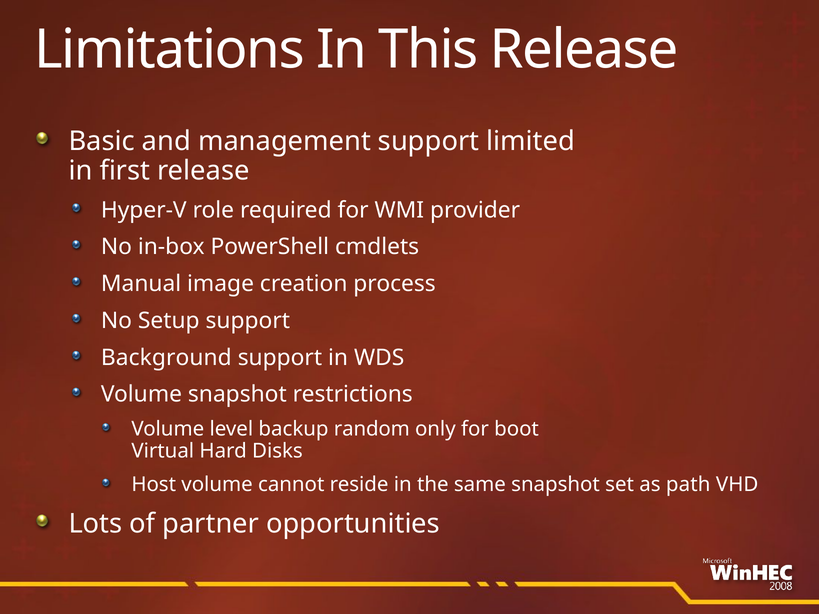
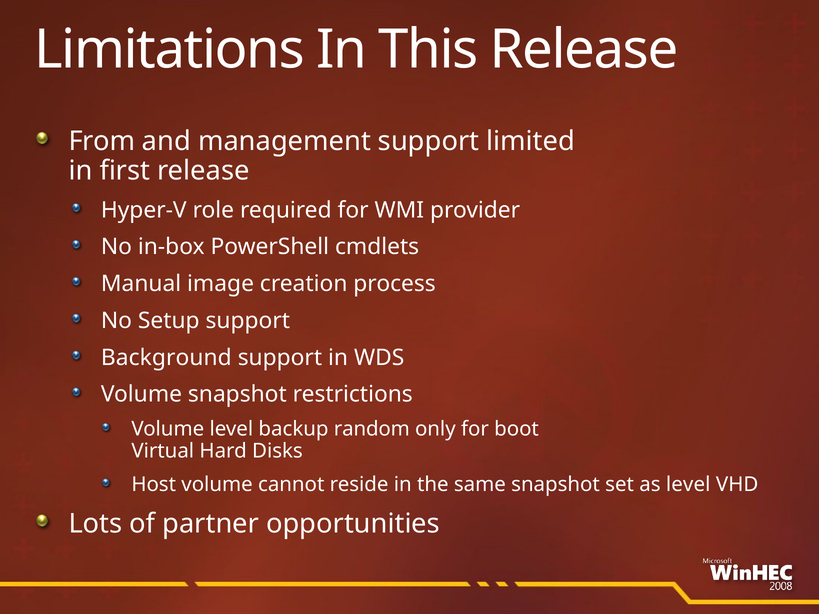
Basic: Basic -> From
as path: path -> level
